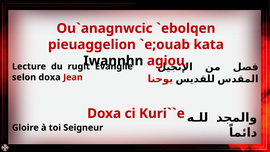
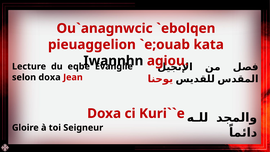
rugit: rugit -> eqbe
